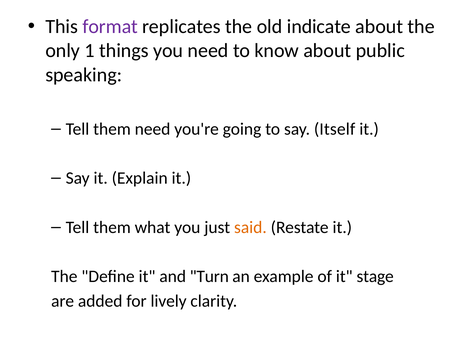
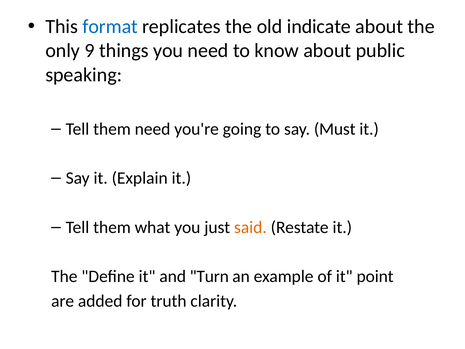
format colour: purple -> blue
1: 1 -> 9
Itself: Itself -> Must
stage: stage -> point
lively: lively -> truth
